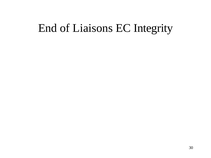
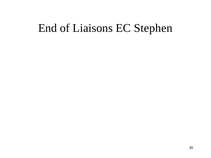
Integrity: Integrity -> Stephen
